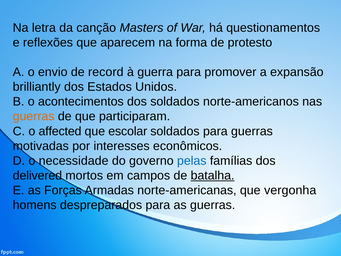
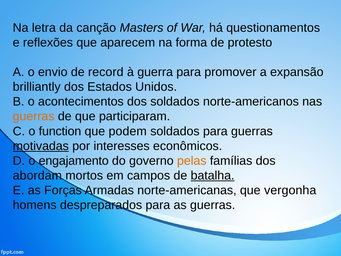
affected: affected -> function
escolar: escolar -> podem
motivadas underline: none -> present
necessidade: necessidade -> engajamento
pelas colour: blue -> orange
delivered: delivered -> abordam
